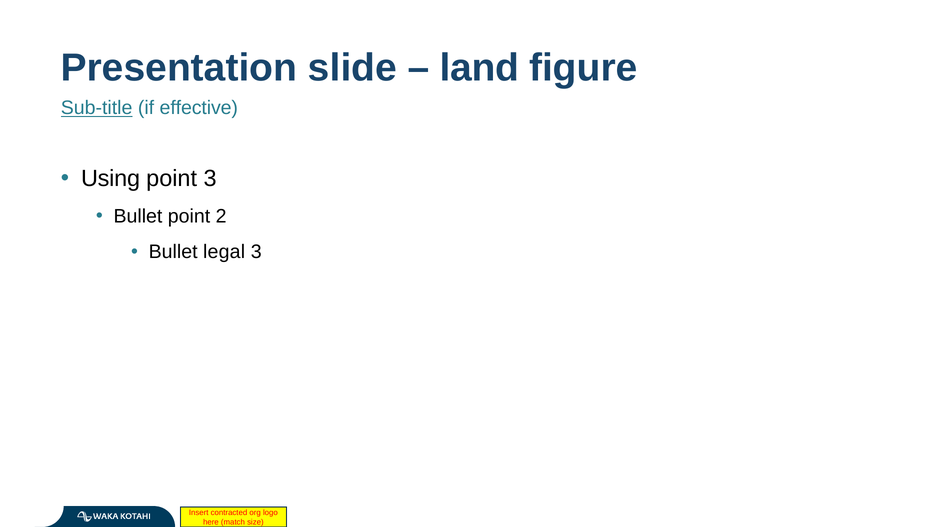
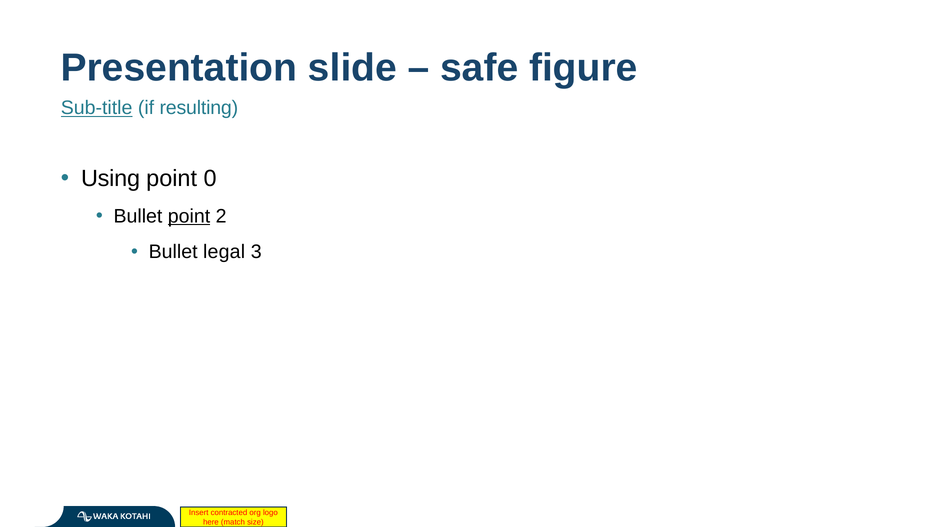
land: land -> safe
effective: effective -> resulting
point 3: 3 -> 0
point at (189, 216) underline: none -> present
